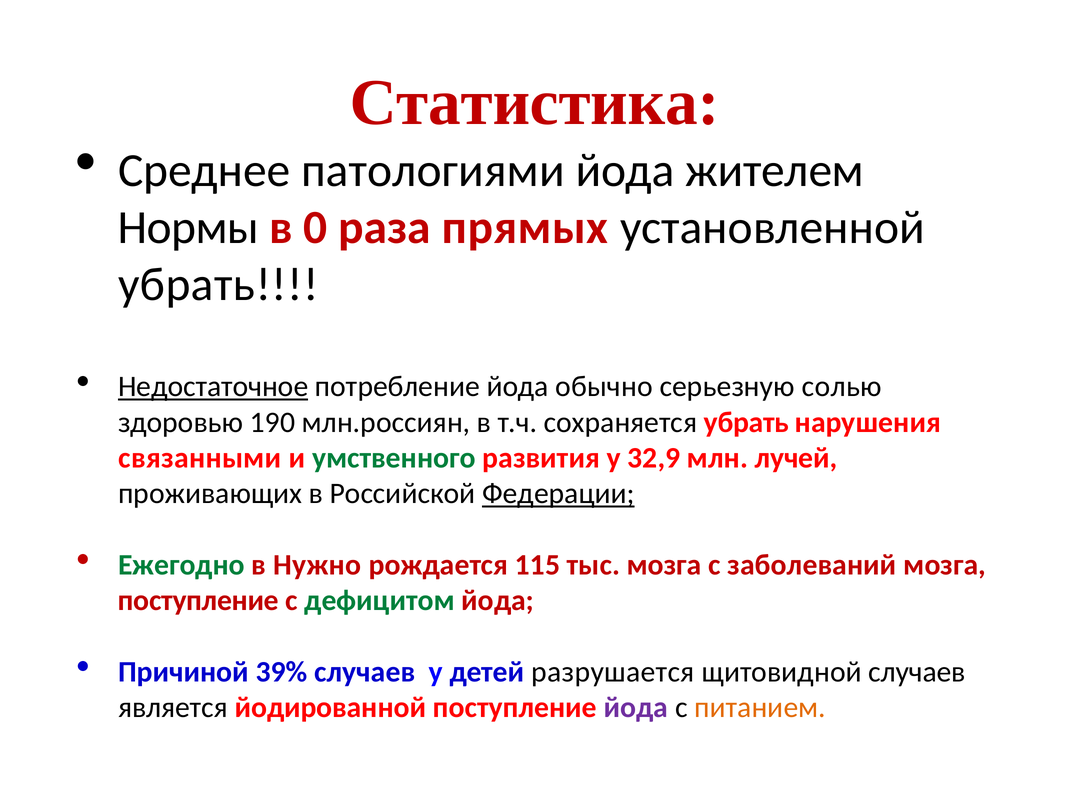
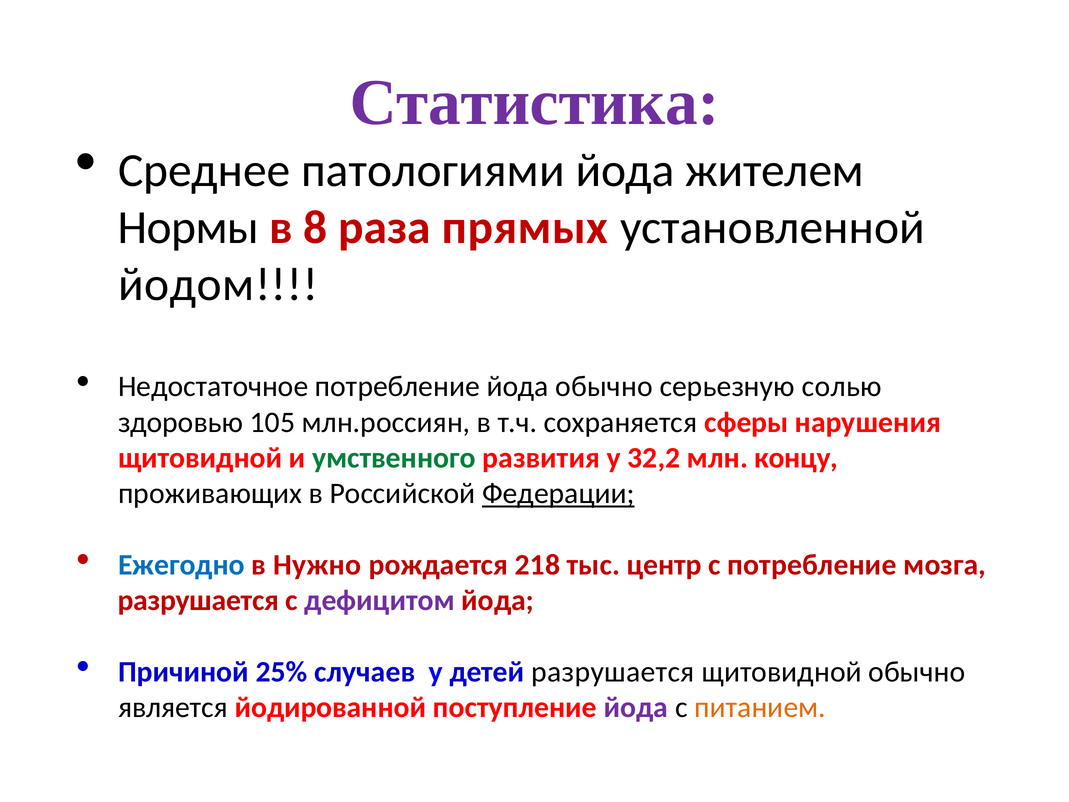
Статистика colour: red -> purple
0: 0 -> 8
убрать at (218, 284): убрать -> йодом
Недостаточное underline: present -> none
190: 190 -> 105
сохраняется убрать: убрать -> сферы
связанными at (200, 458): связанными -> щитовидной
32,9: 32,9 -> 32,2
лучей: лучей -> концу
Ежегодно colour: green -> blue
115: 115 -> 218
тыс мозга: мозга -> центр
с заболеваний: заболеваний -> потребление
поступление at (198, 600): поступление -> разрушается
дефицитом colour: green -> purple
39%: 39% -> 25%
щитовидной случаев: случаев -> обычно
